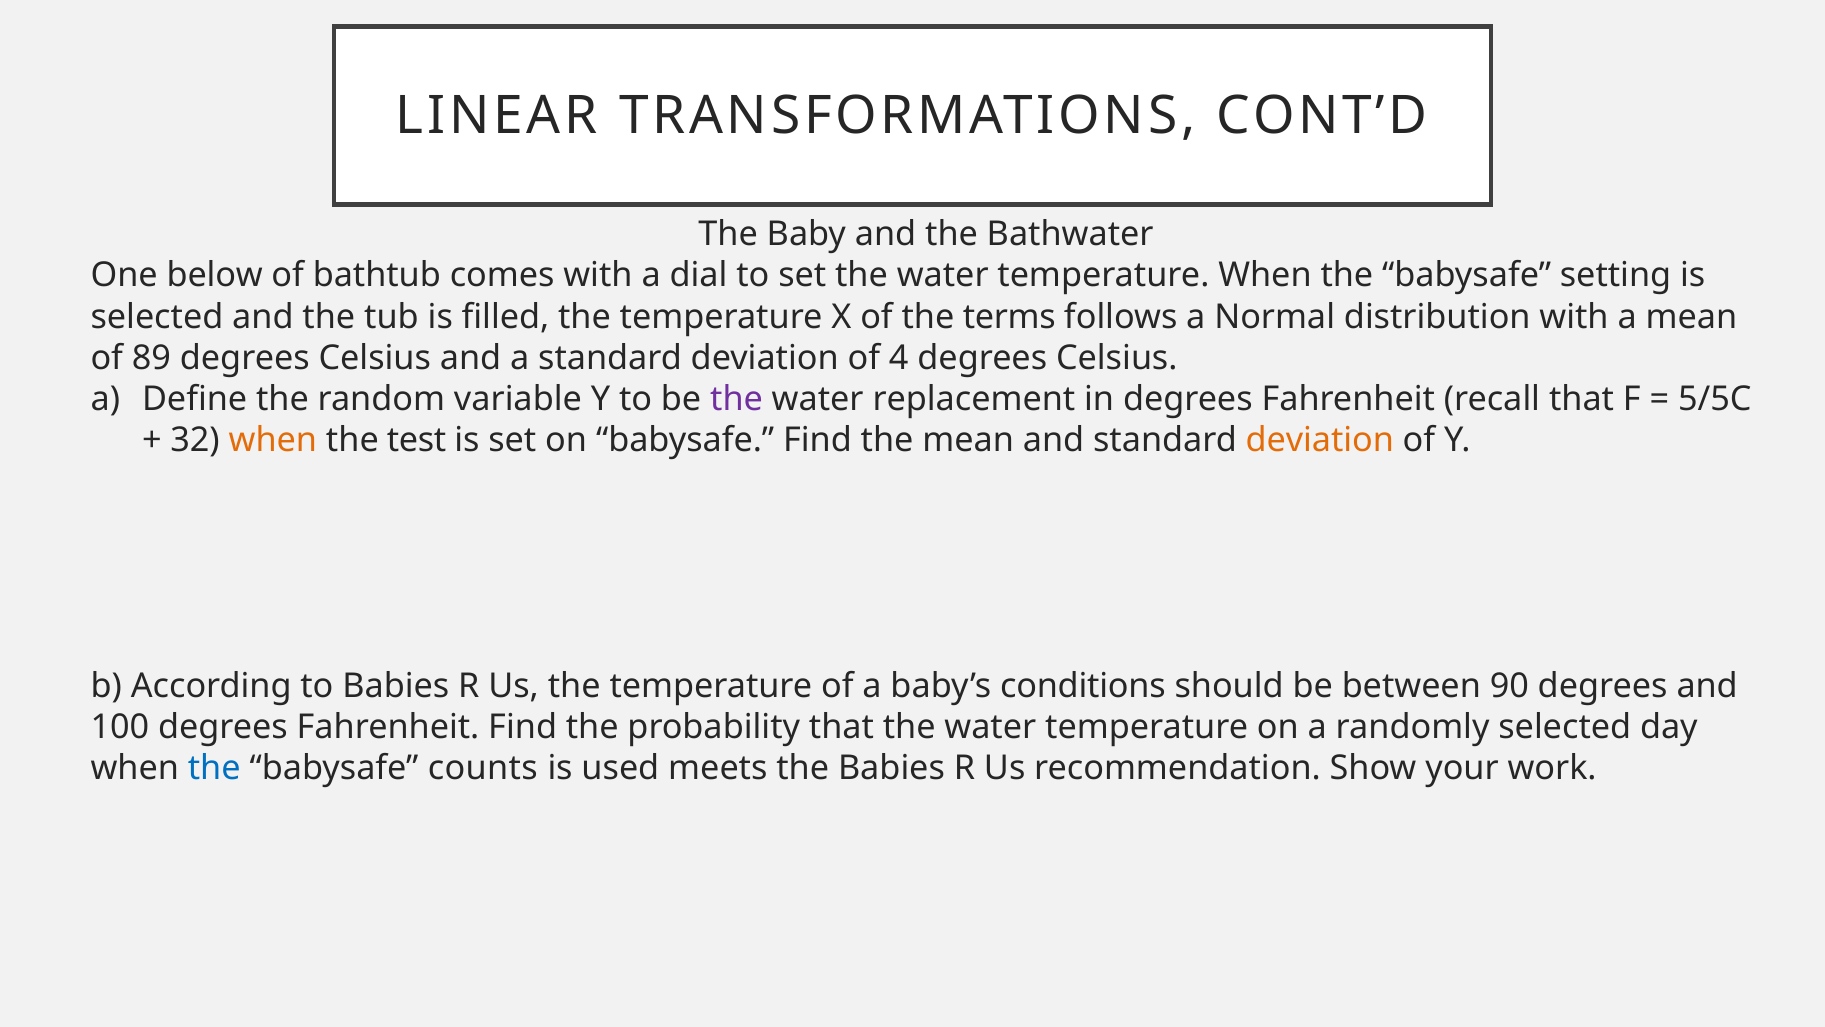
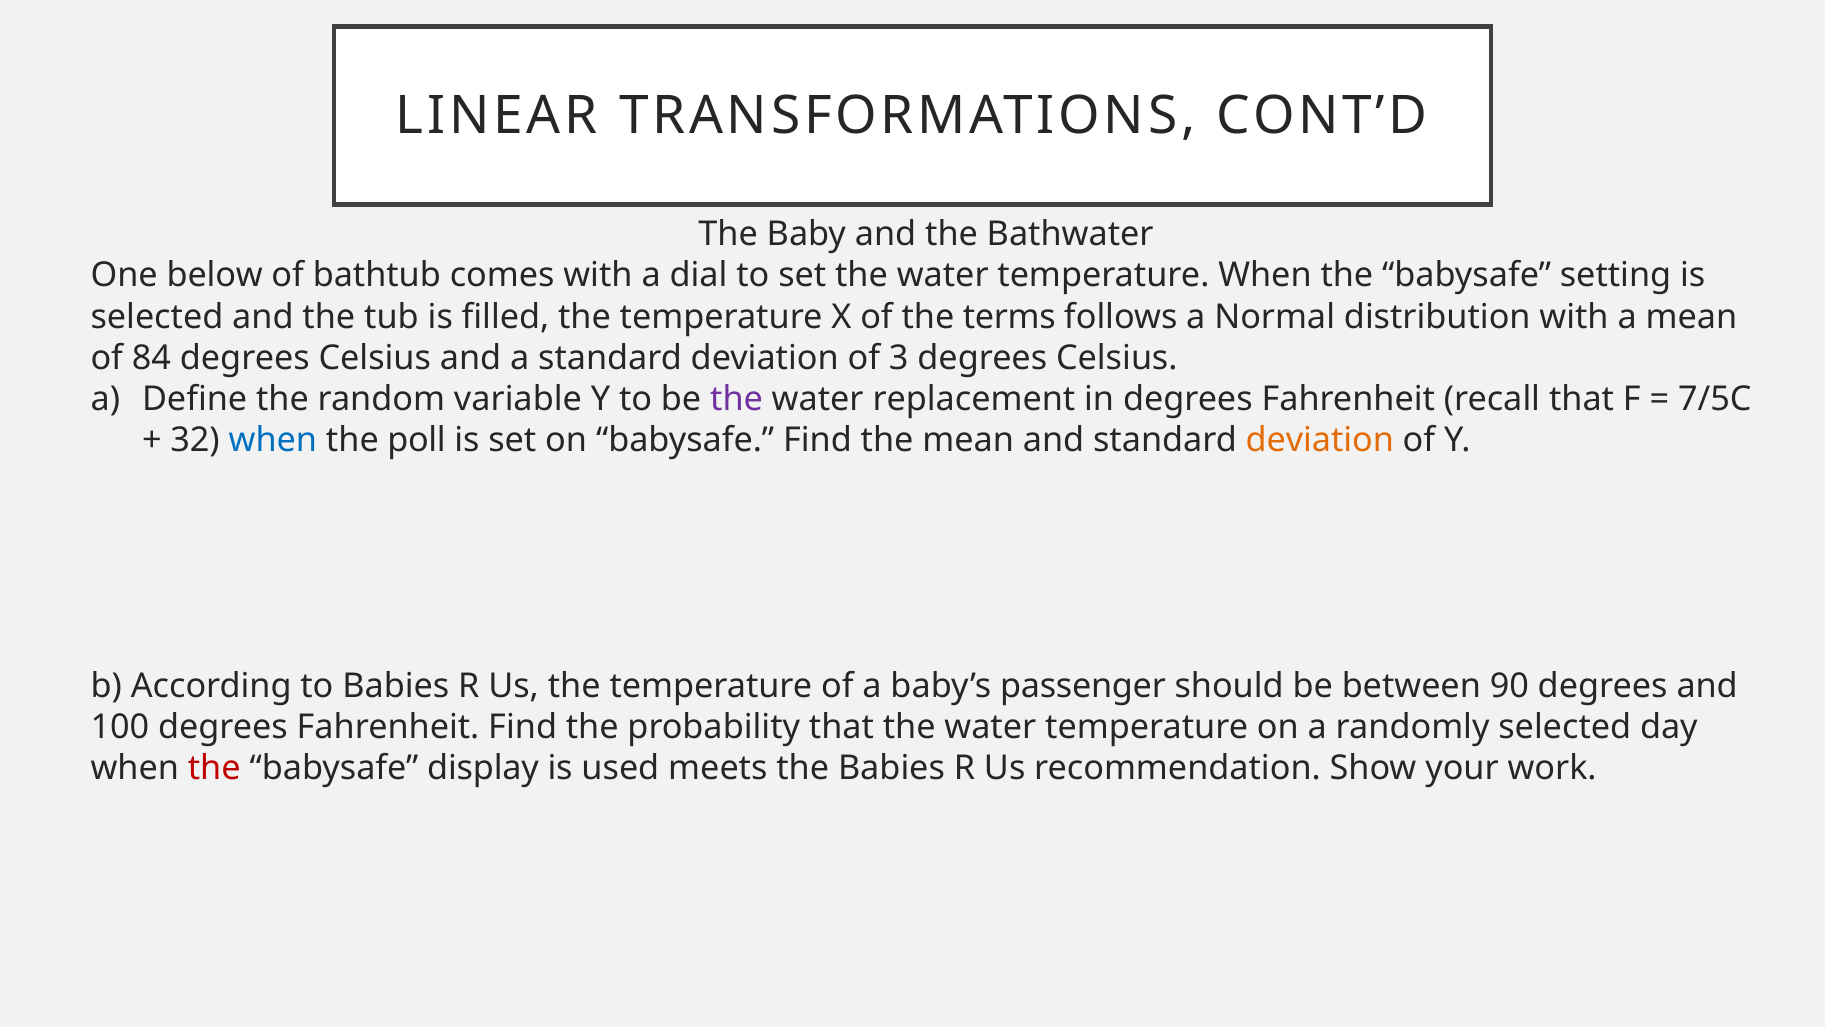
89: 89 -> 84
4: 4 -> 3
5/5C: 5/5C -> 7/5C
when at (273, 440) colour: orange -> blue
test: test -> poll
conditions: conditions -> passenger
the at (214, 768) colour: blue -> red
counts: counts -> display
